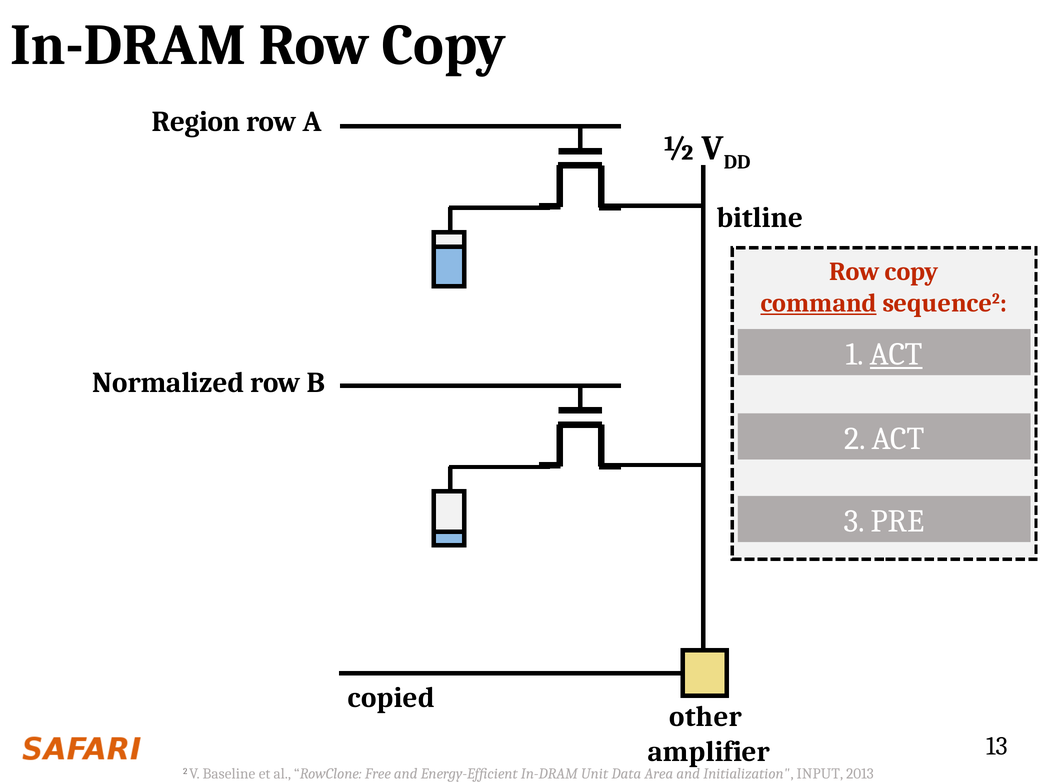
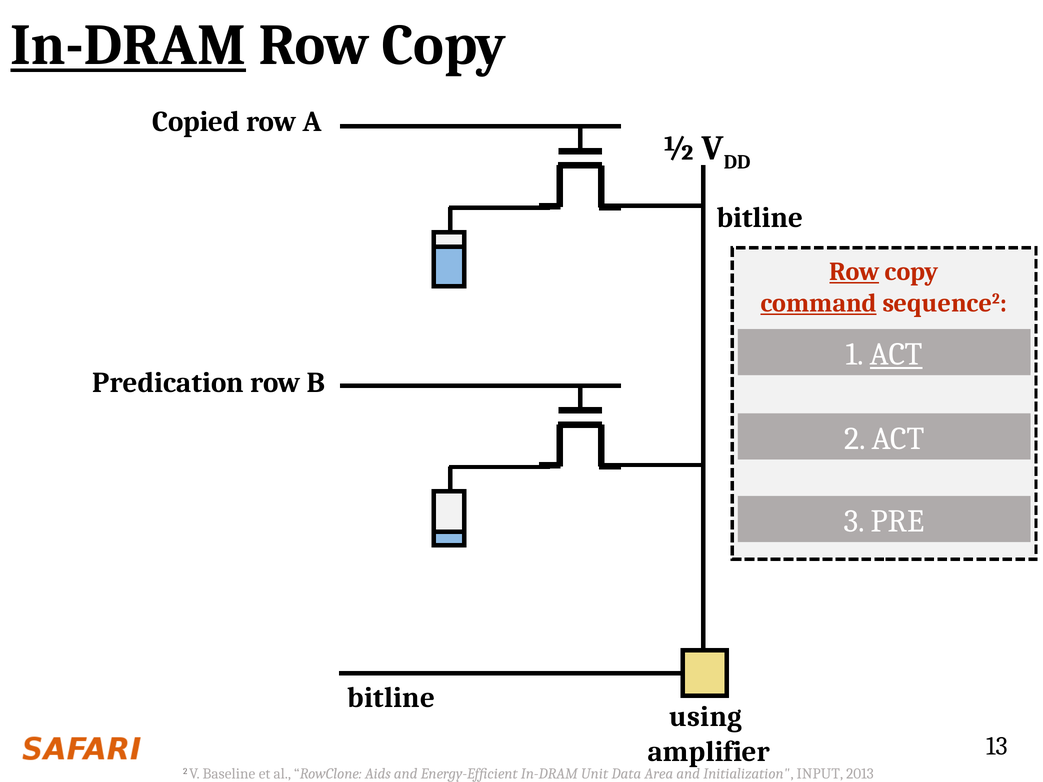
In-DRAM at (128, 45) underline: none -> present
Region: Region -> Copied
Row at (854, 272) underline: none -> present
Normalized: Normalized -> Predication
copied at (391, 698): copied -> bitline
other: other -> using
Free: Free -> Aids
